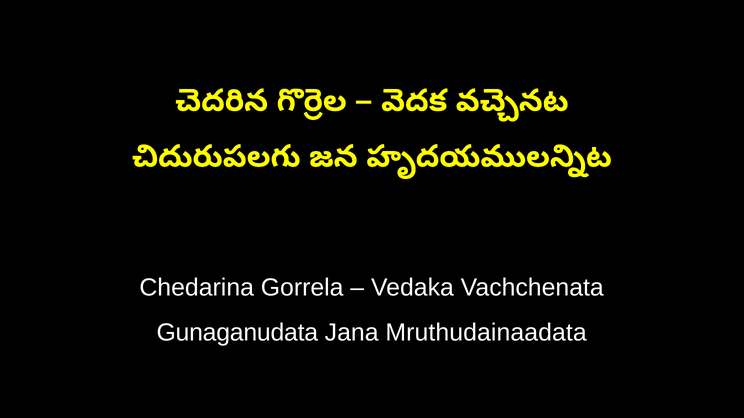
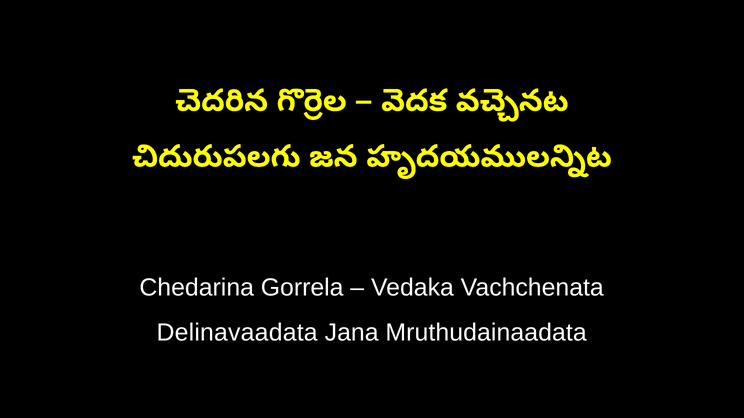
Gunaganudata: Gunaganudata -> Delinavaadata
